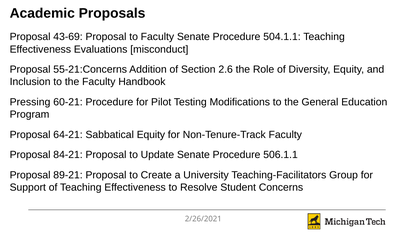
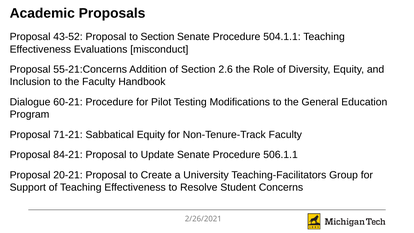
43-69: 43-69 -> 43-52
to Faculty: Faculty -> Section
Pressing: Pressing -> Dialogue
64-21: 64-21 -> 71-21
89-21: 89-21 -> 20-21
